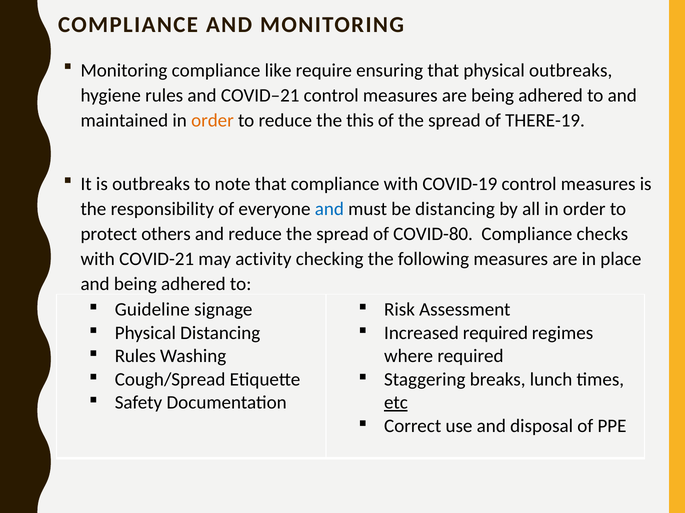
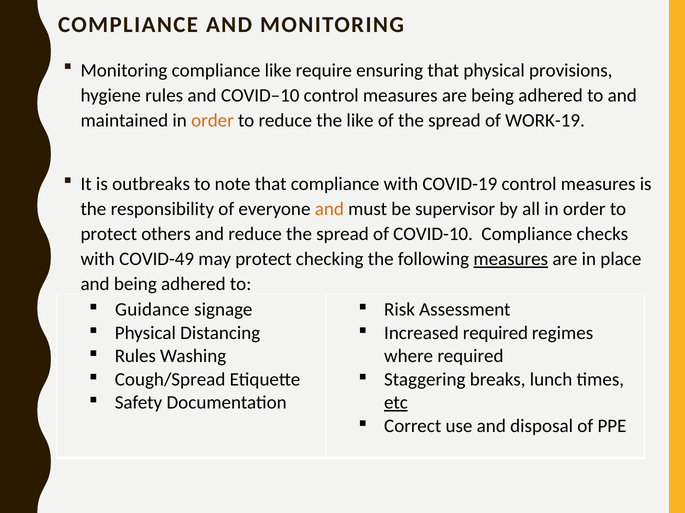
physical outbreaks: outbreaks -> provisions
COVID–21: COVID–21 -> COVID–10
the this: this -> like
THERE-19: THERE-19 -> WORK-19
and at (329, 209) colour: blue -> orange
be distancing: distancing -> supervisor
COVID-80: COVID-80 -> COVID-10
COVID-21: COVID-21 -> COVID-49
may activity: activity -> protect
measures at (511, 259) underline: none -> present
Guideline: Guideline -> Guidance
